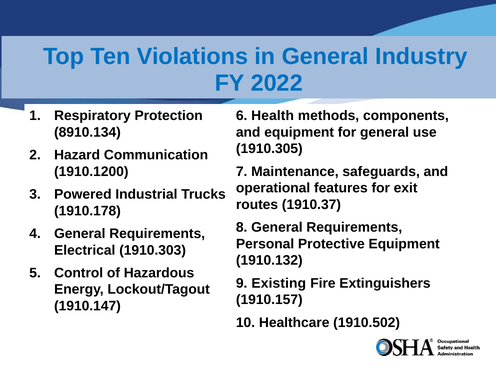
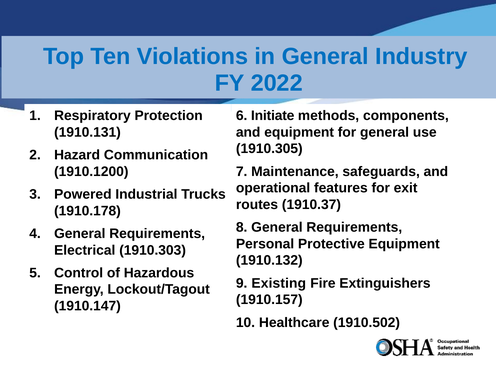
Health: Health -> Initiate
8910.134: 8910.134 -> 1910.131
